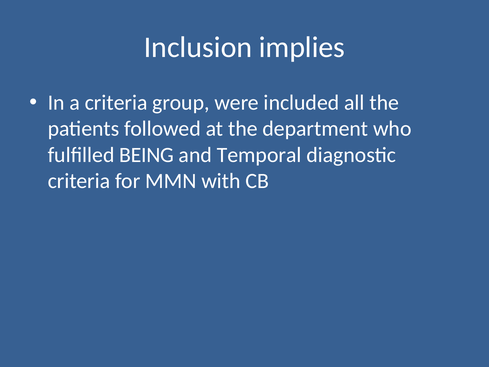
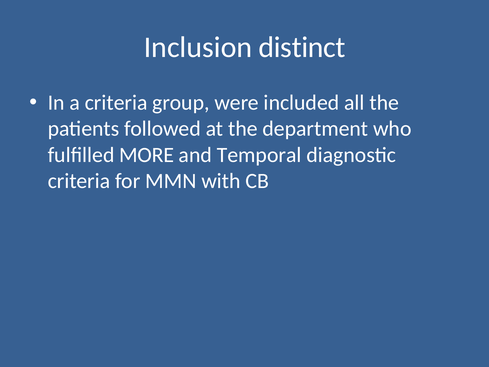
implies: implies -> distinct
BEING: BEING -> MORE
